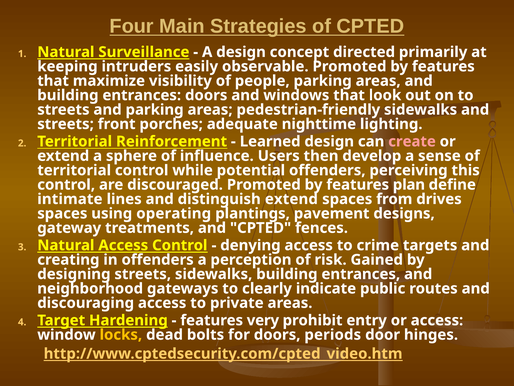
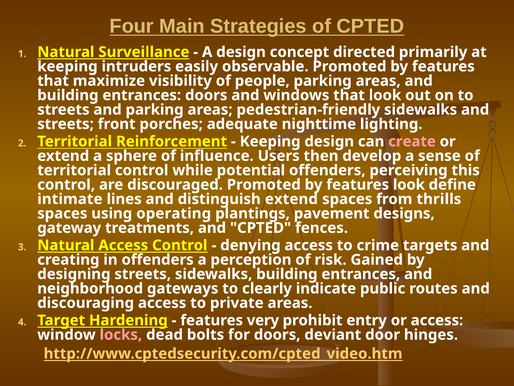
Learned at (270, 141): Learned -> Keeping
features plan: plan -> look
drives: drives -> thrills
locks colour: yellow -> pink
periods: periods -> deviant
